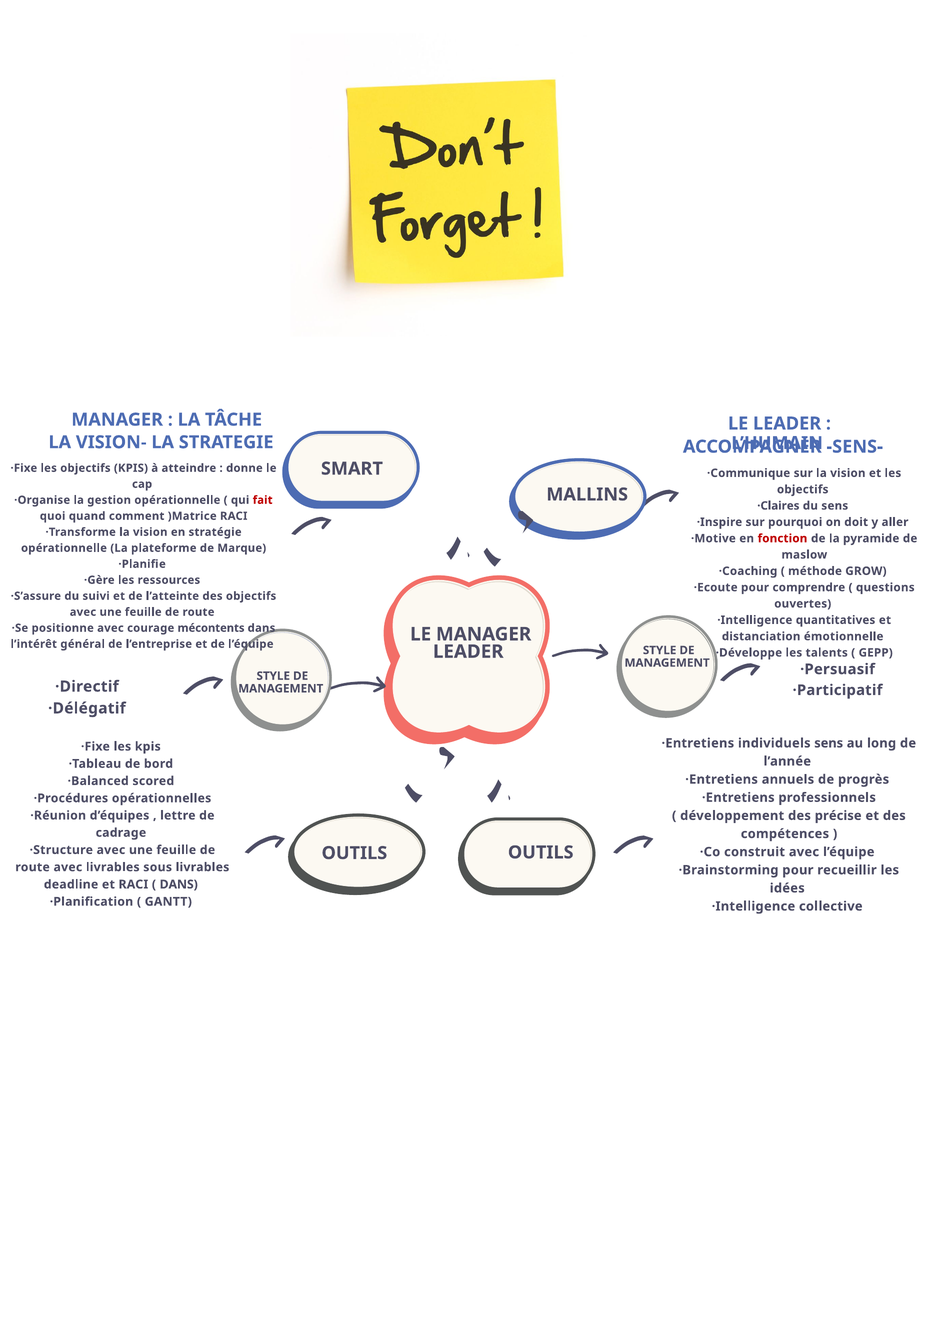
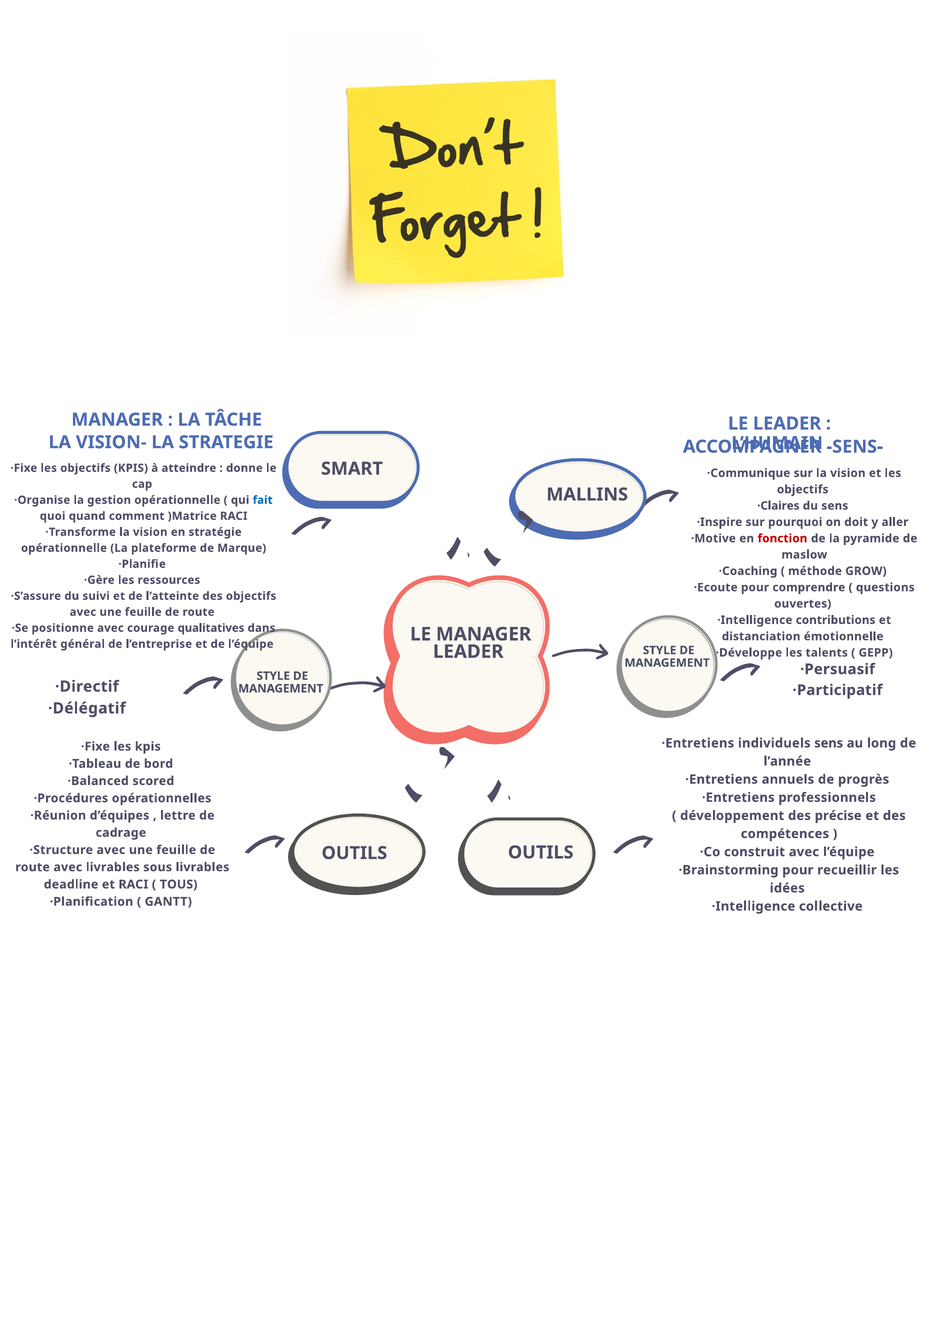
fait colour: red -> blue
quantitatives: quantitatives -> contributions
mécontents: mécontents -> qualitatives
DANS at (179, 885): DANS -> TOUS
